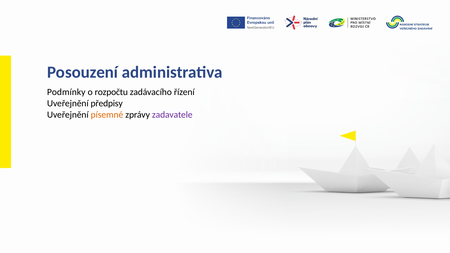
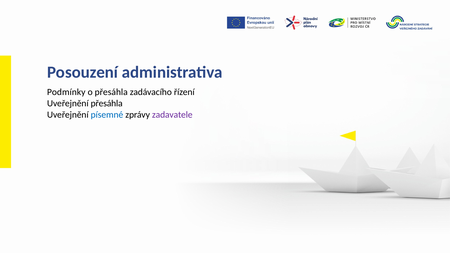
o rozpočtu: rozpočtu -> přesáhla
Uveřejnění předpisy: předpisy -> přesáhla
písemné colour: orange -> blue
